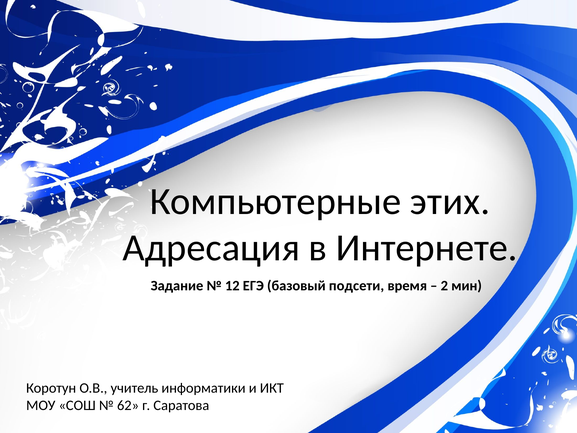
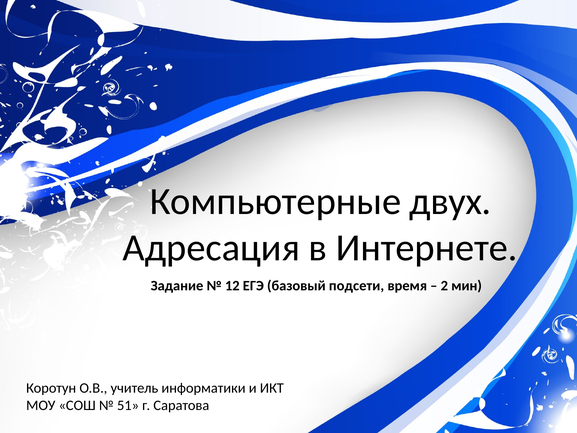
этих: этих -> двух
62: 62 -> 51
